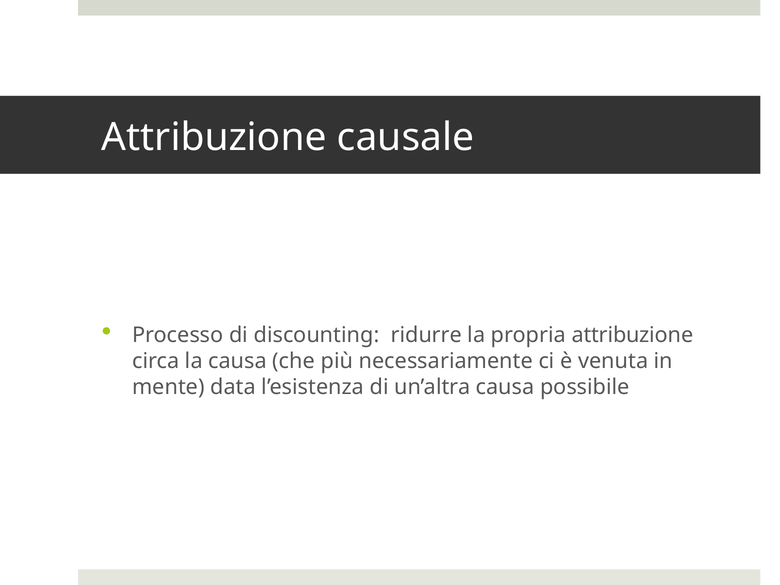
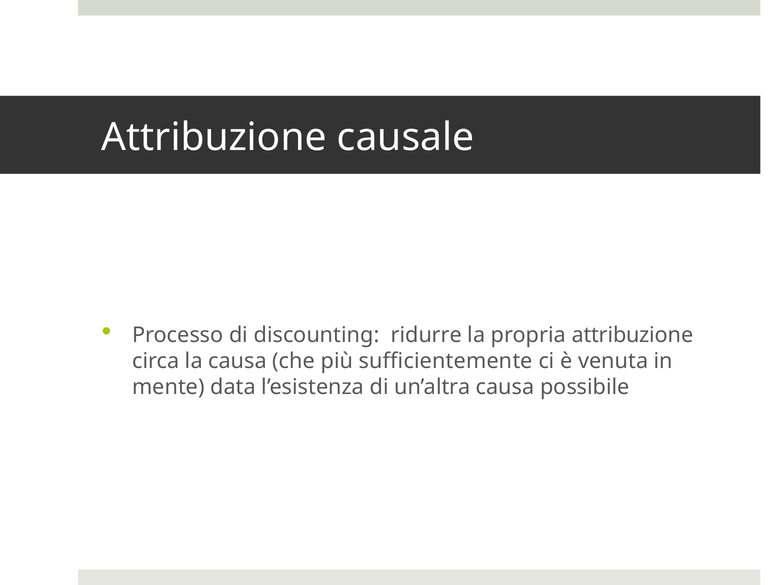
necessariamente: necessariamente -> sufficientemente
